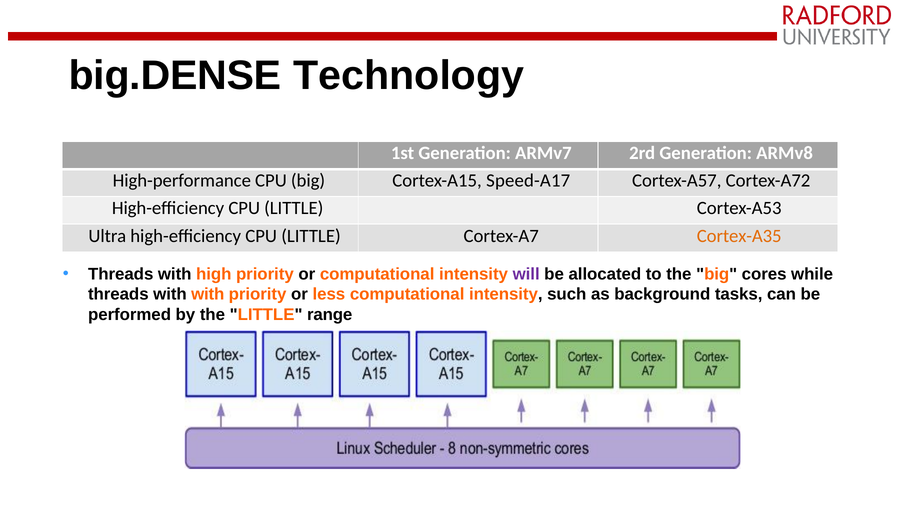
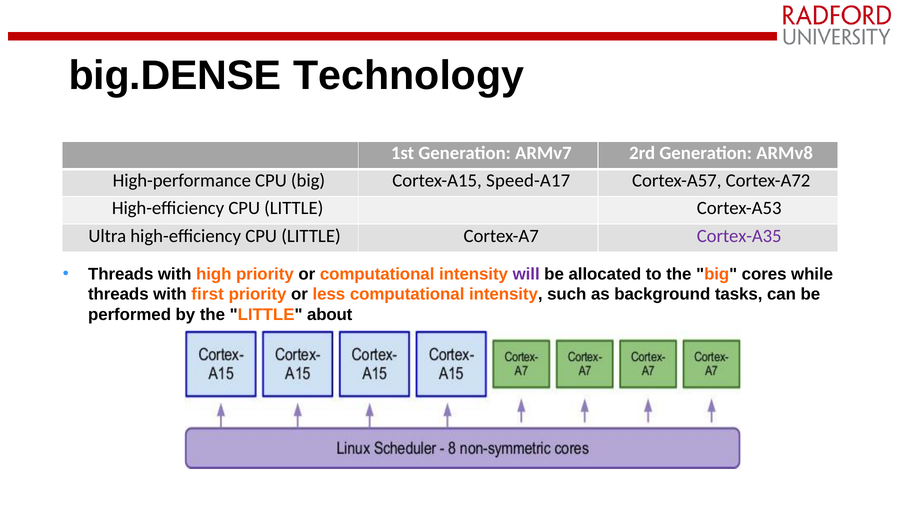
Cortex-A35 colour: orange -> purple
with with: with -> first
range: range -> about
